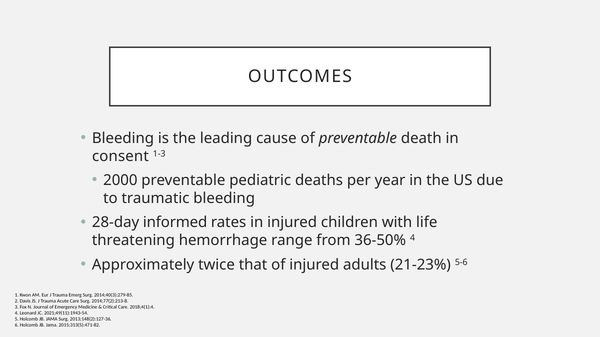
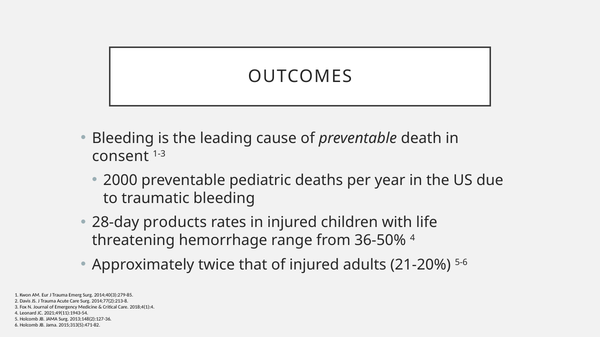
informed: informed -> products
21-23%: 21-23% -> 21-20%
